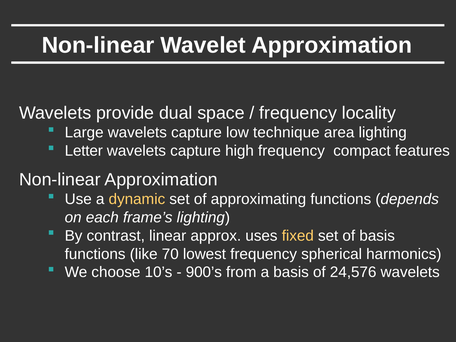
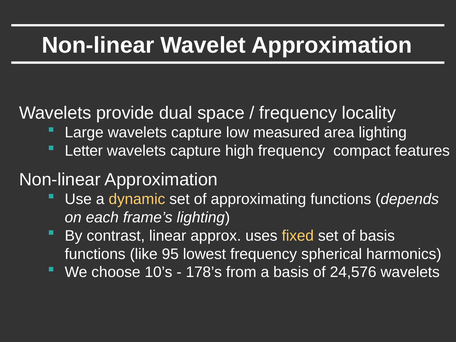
technique: technique -> measured
70: 70 -> 95
900’s: 900’s -> 178’s
